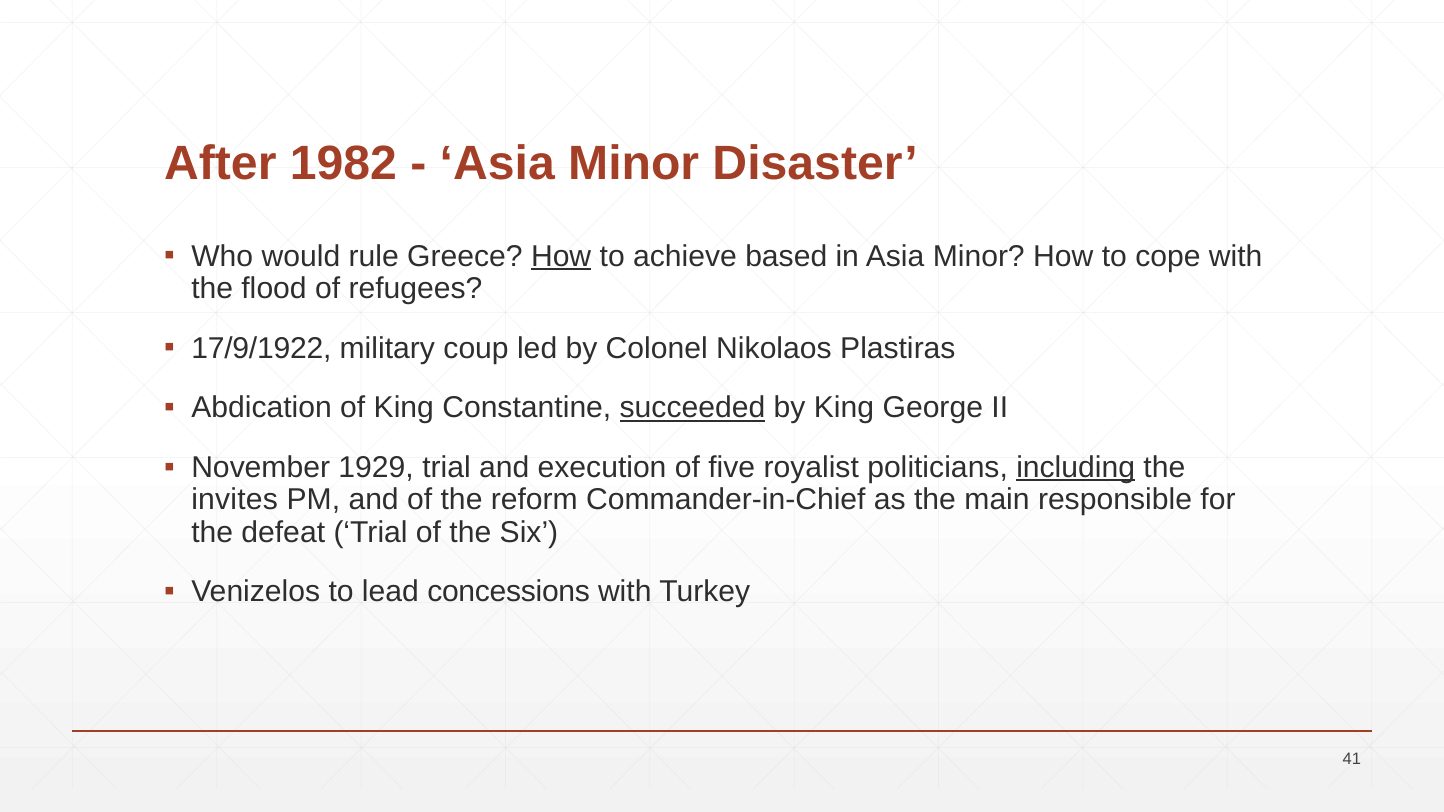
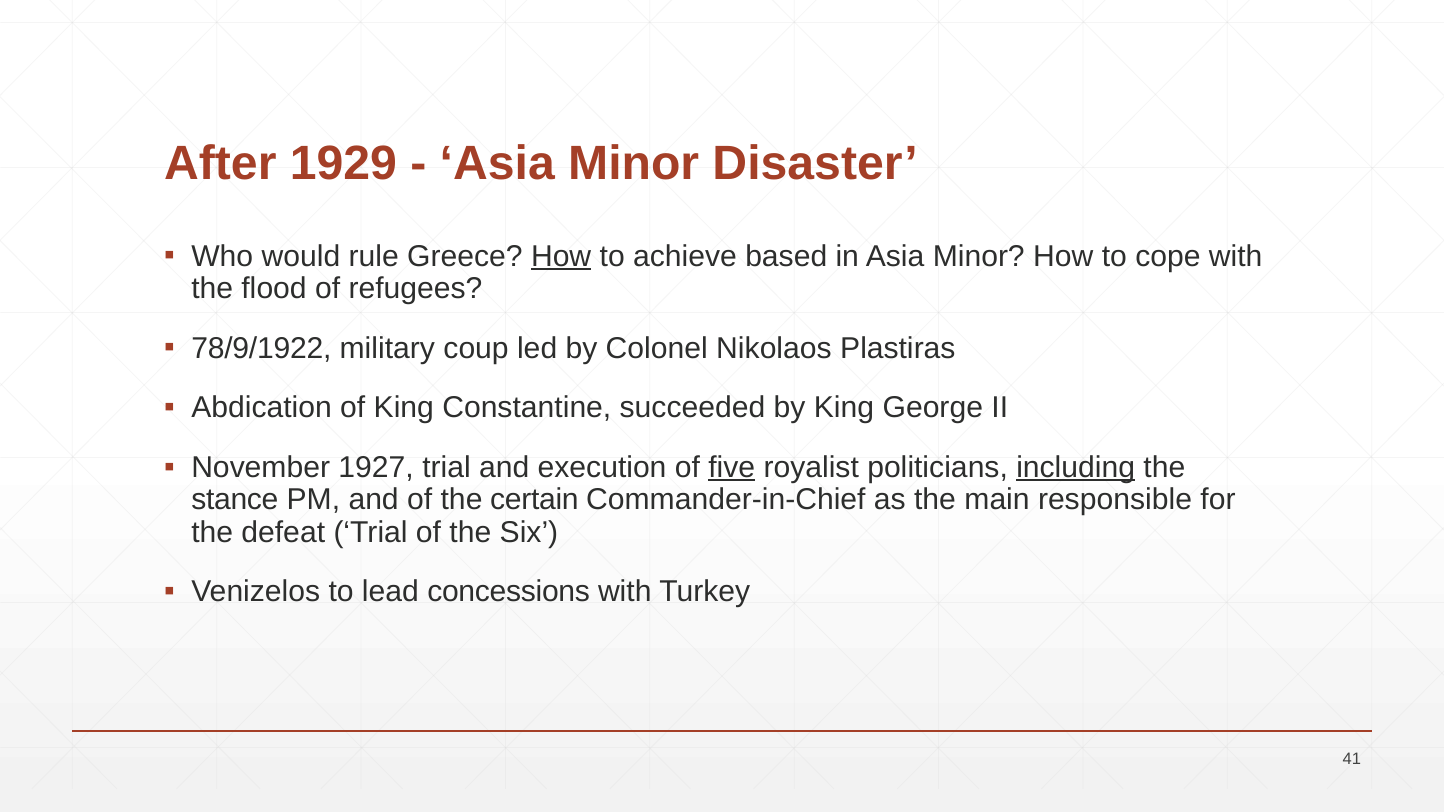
1982: 1982 -> 1929
17/9/1922: 17/9/1922 -> 78/9/1922
succeeded underline: present -> none
1929: 1929 -> 1927
five underline: none -> present
invites: invites -> stance
reform: reform -> certain
